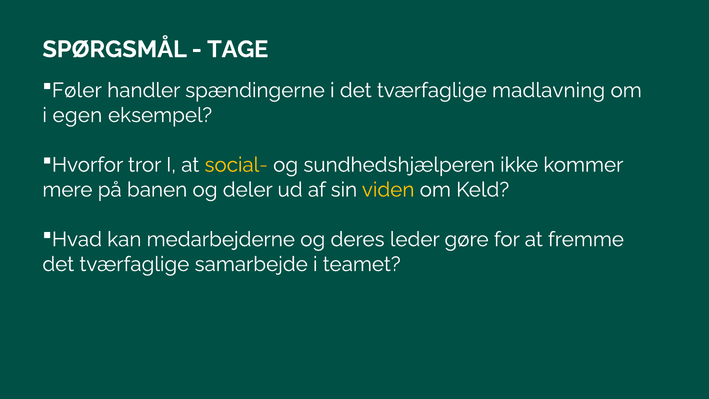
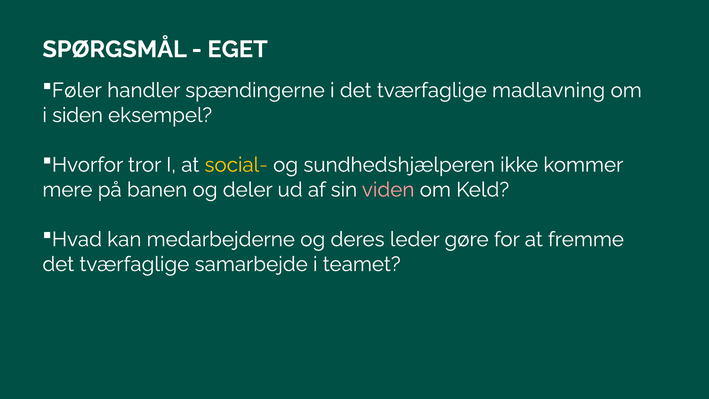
TAGE: TAGE -> EGET
egen: egen -> siden
viden colour: yellow -> pink
